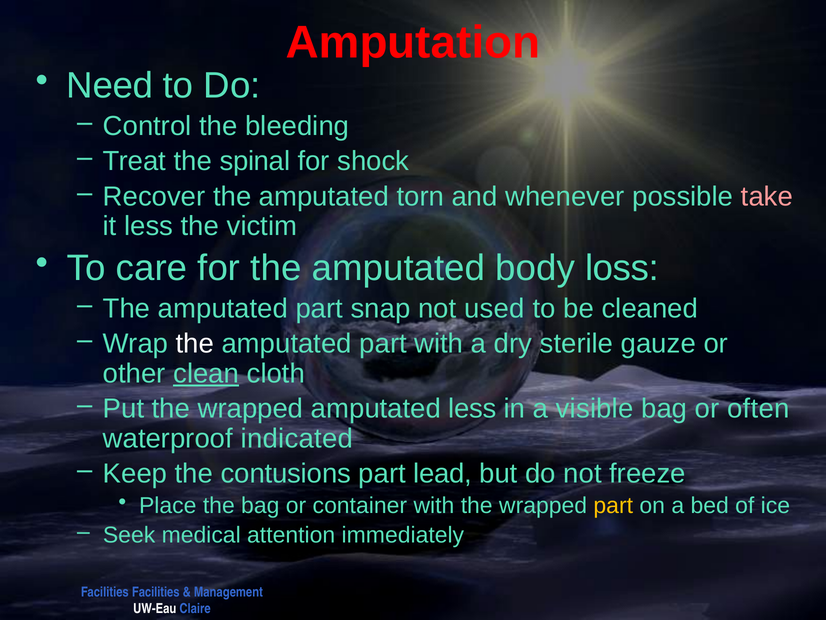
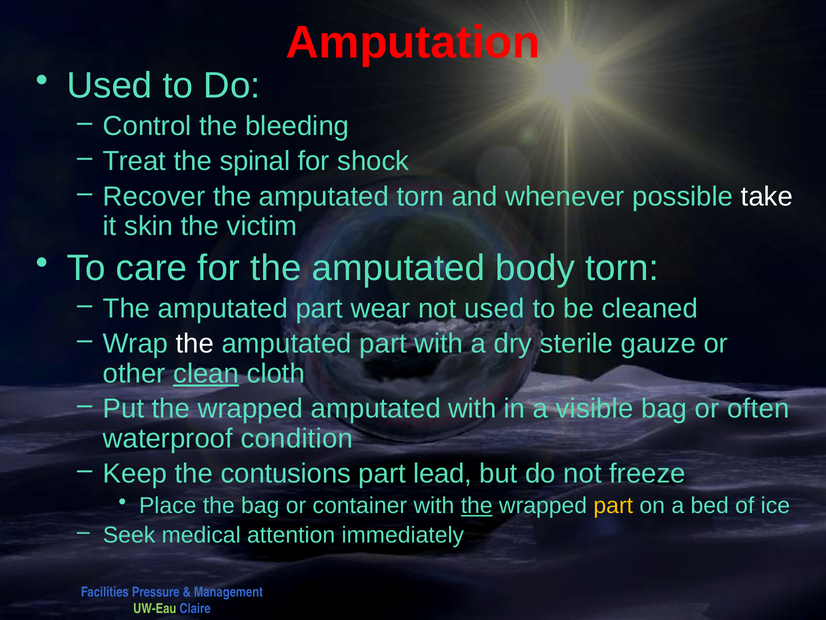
Need at (110, 86): Need -> Used
take colour: pink -> white
it less: less -> skin
body loss: loss -> torn
snap: snap -> wear
amputated less: less -> with
indicated: indicated -> condition
the at (477, 505) underline: none -> present
Facilities Facilities: Facilities -> Pressure
UW-Eau colour: white -> light green
